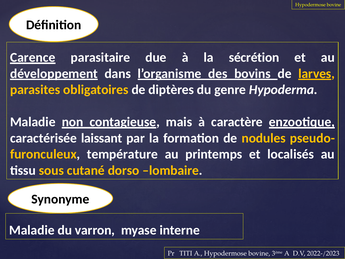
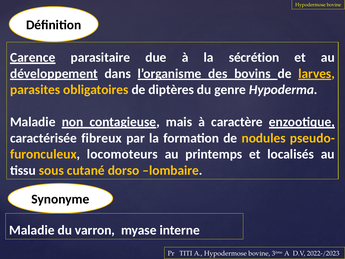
laissant: laissant -> fibreux
température: température -> locomoteurs
